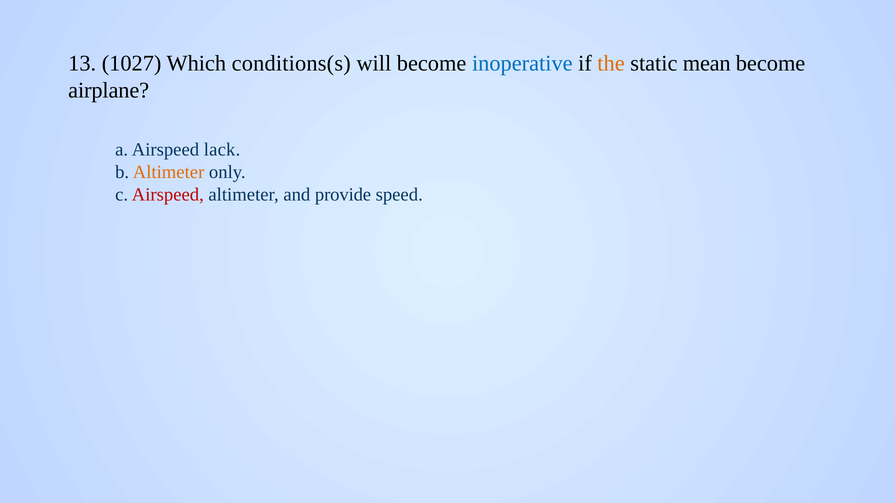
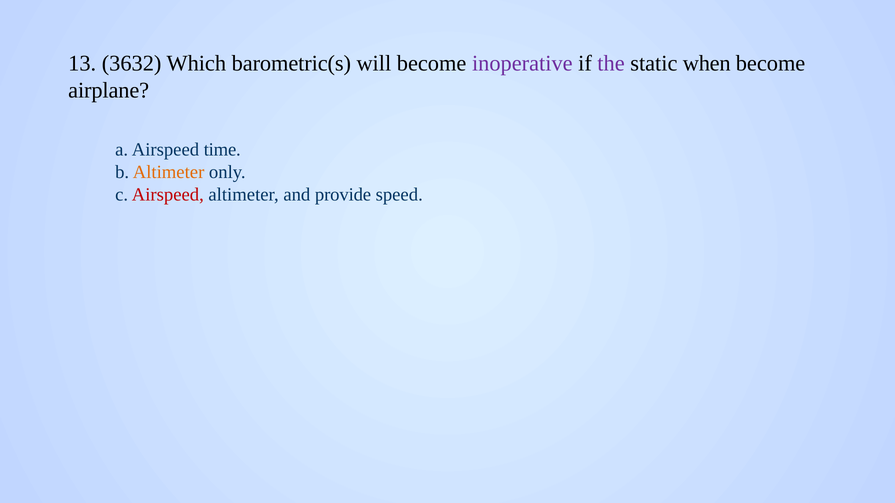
1027: 1027 -> 3632
conditions(s: conditions(s -> barometric(s
inoperative colour: blue -> purple
the colour: orange -> purple
mean: mean -> when
lack: lack -> time
